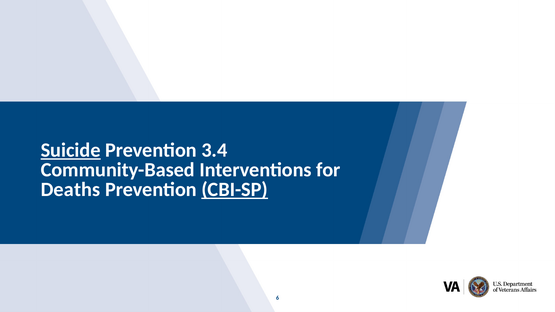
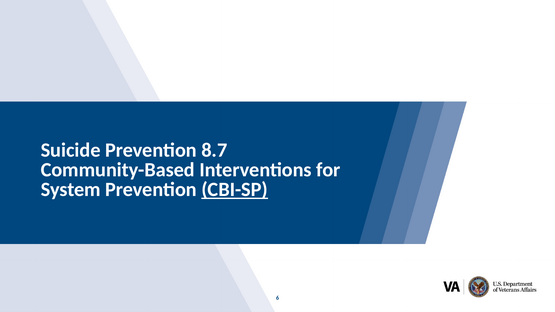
Suicide underline: present -> none
3.4: 3.4 -> 8.7
Deaths: Deaths -> System
